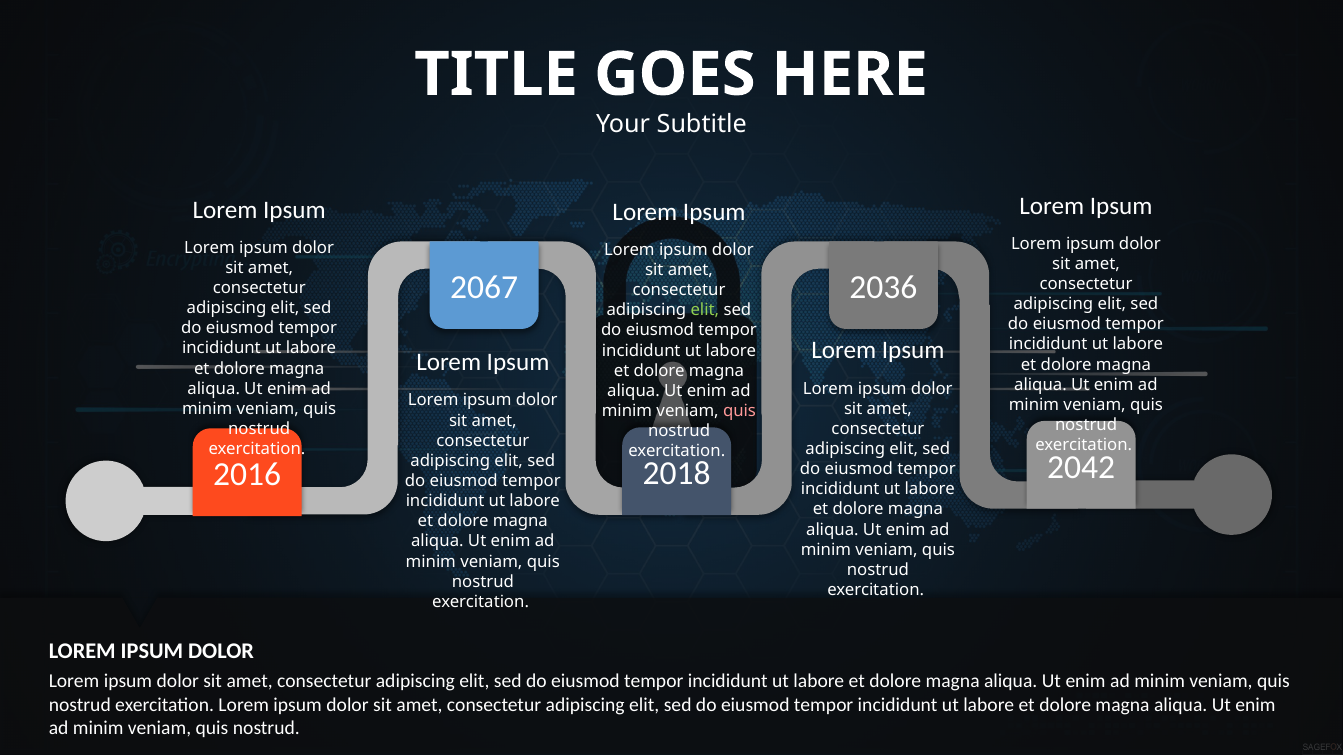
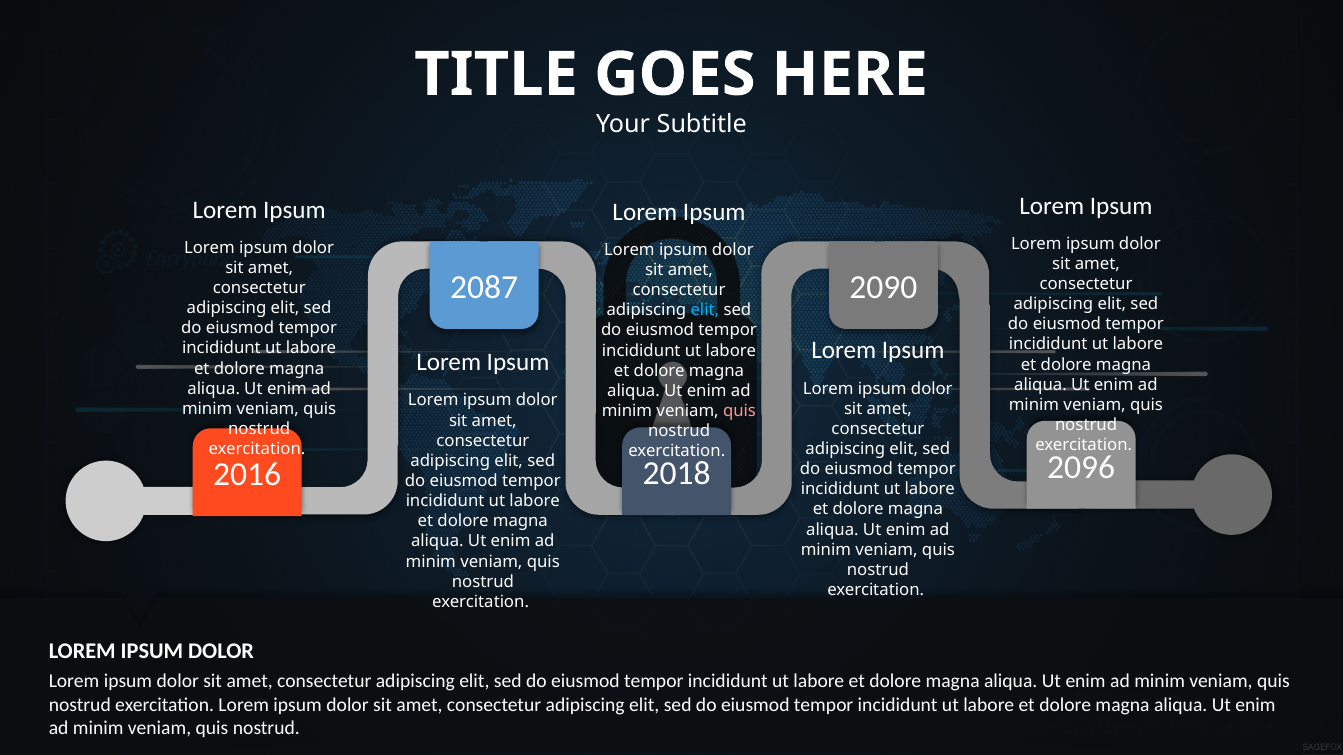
2067: 2067 -> 2087
2036: 2036 -> 2090
elit at (705, 310) colour: light green -> light blue
2042: 2042 -> 2096
